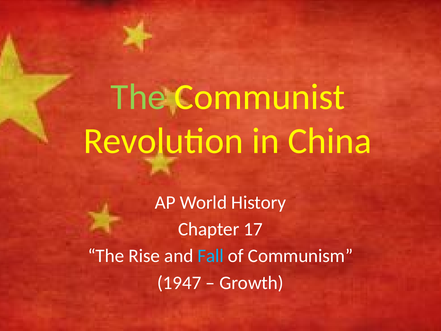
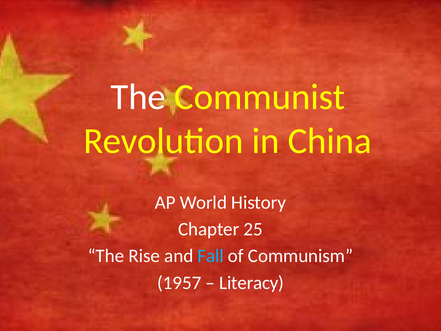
The at (138, 97) colour: light green -> white
17: 17 -> 25
1947: 1947 -> 1957
Growth: Growth -> Literacy
